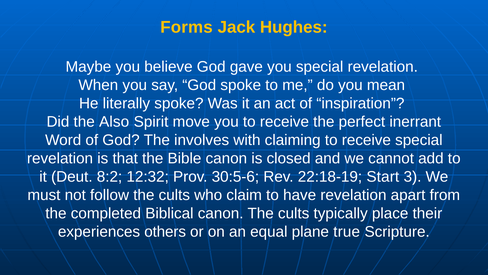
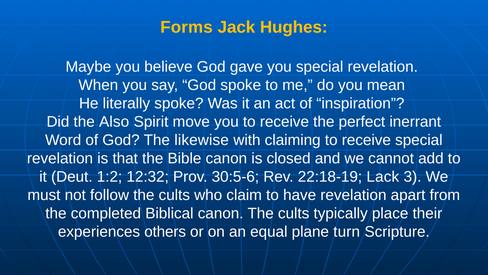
involves: involves -> likewise
8:2: 8:2 -> 1:2
Start: Start -> Lack
true: true -> turn
